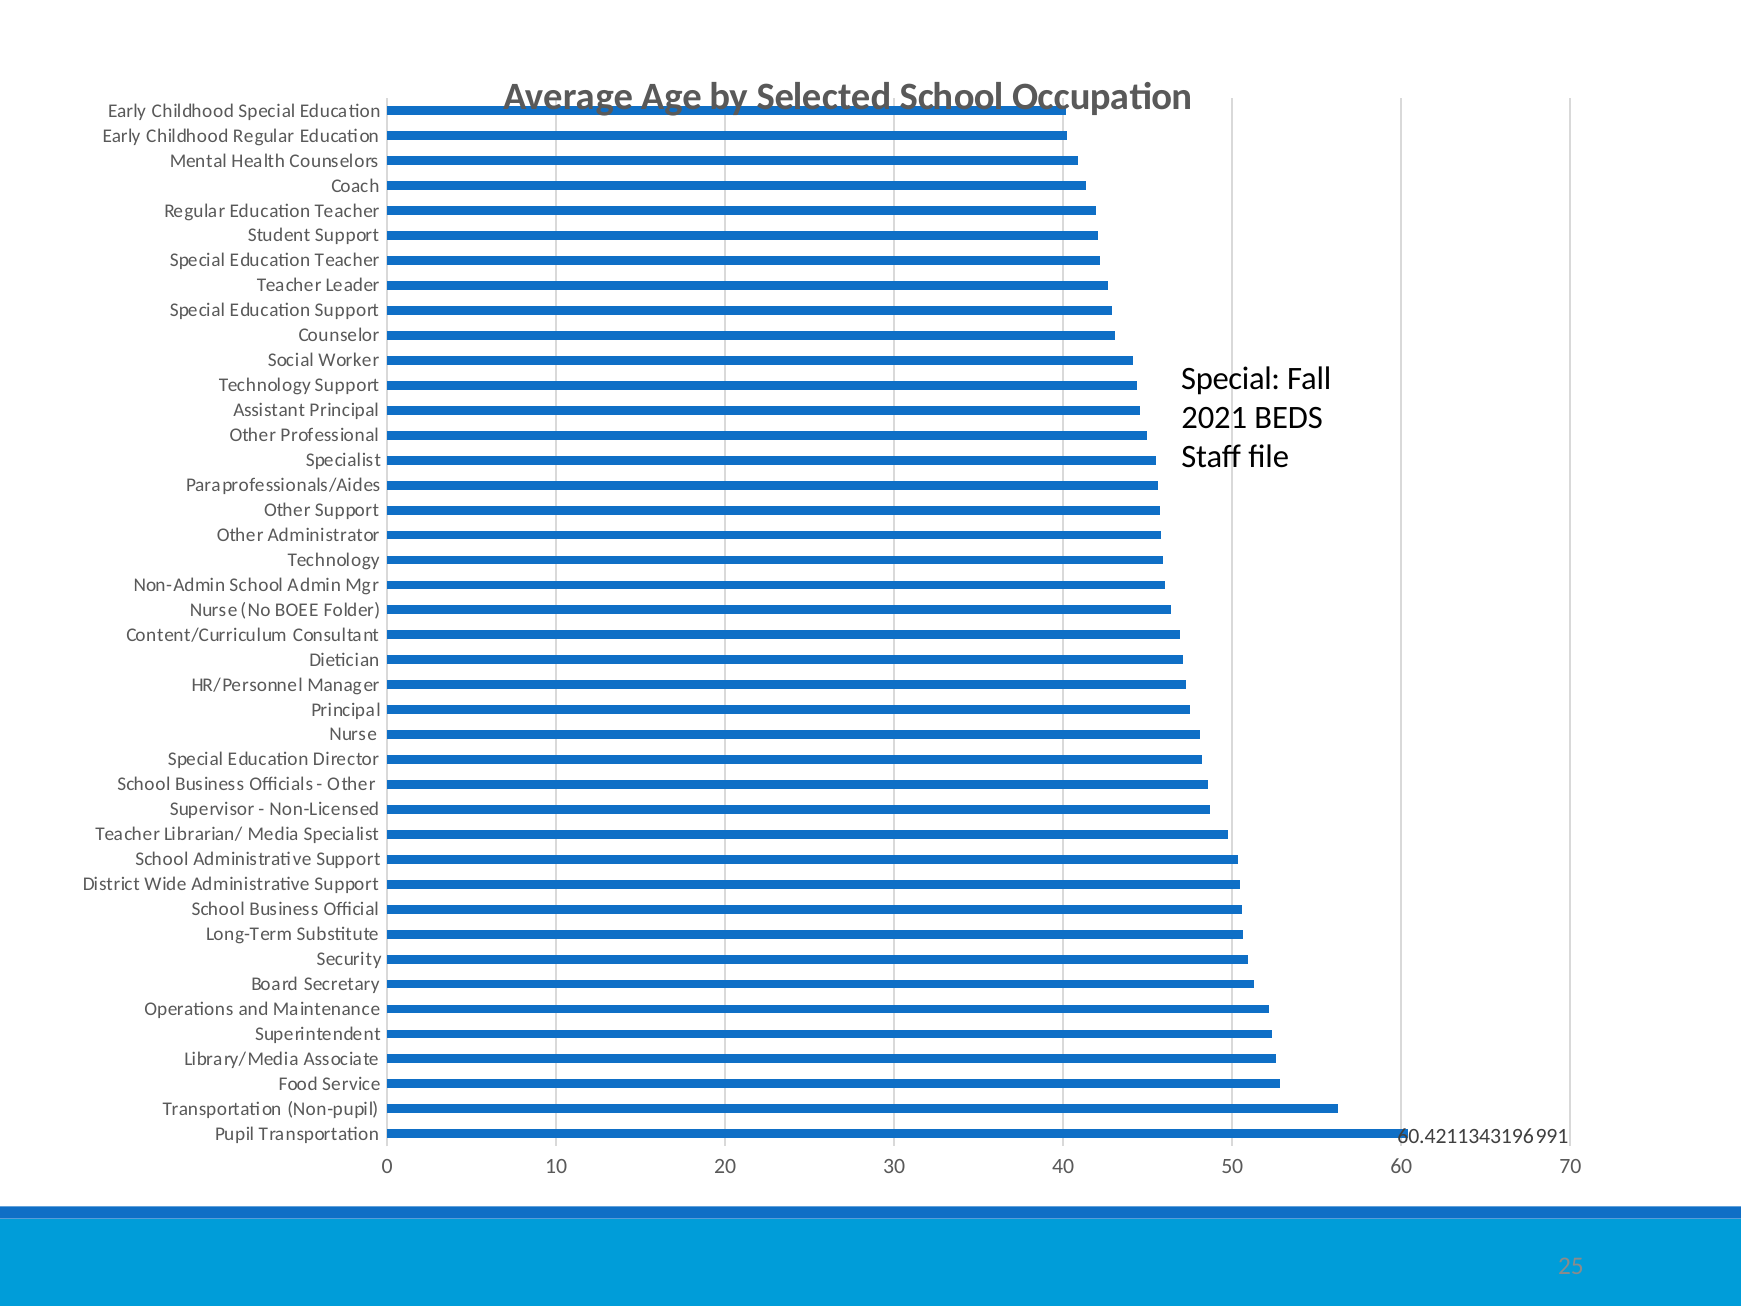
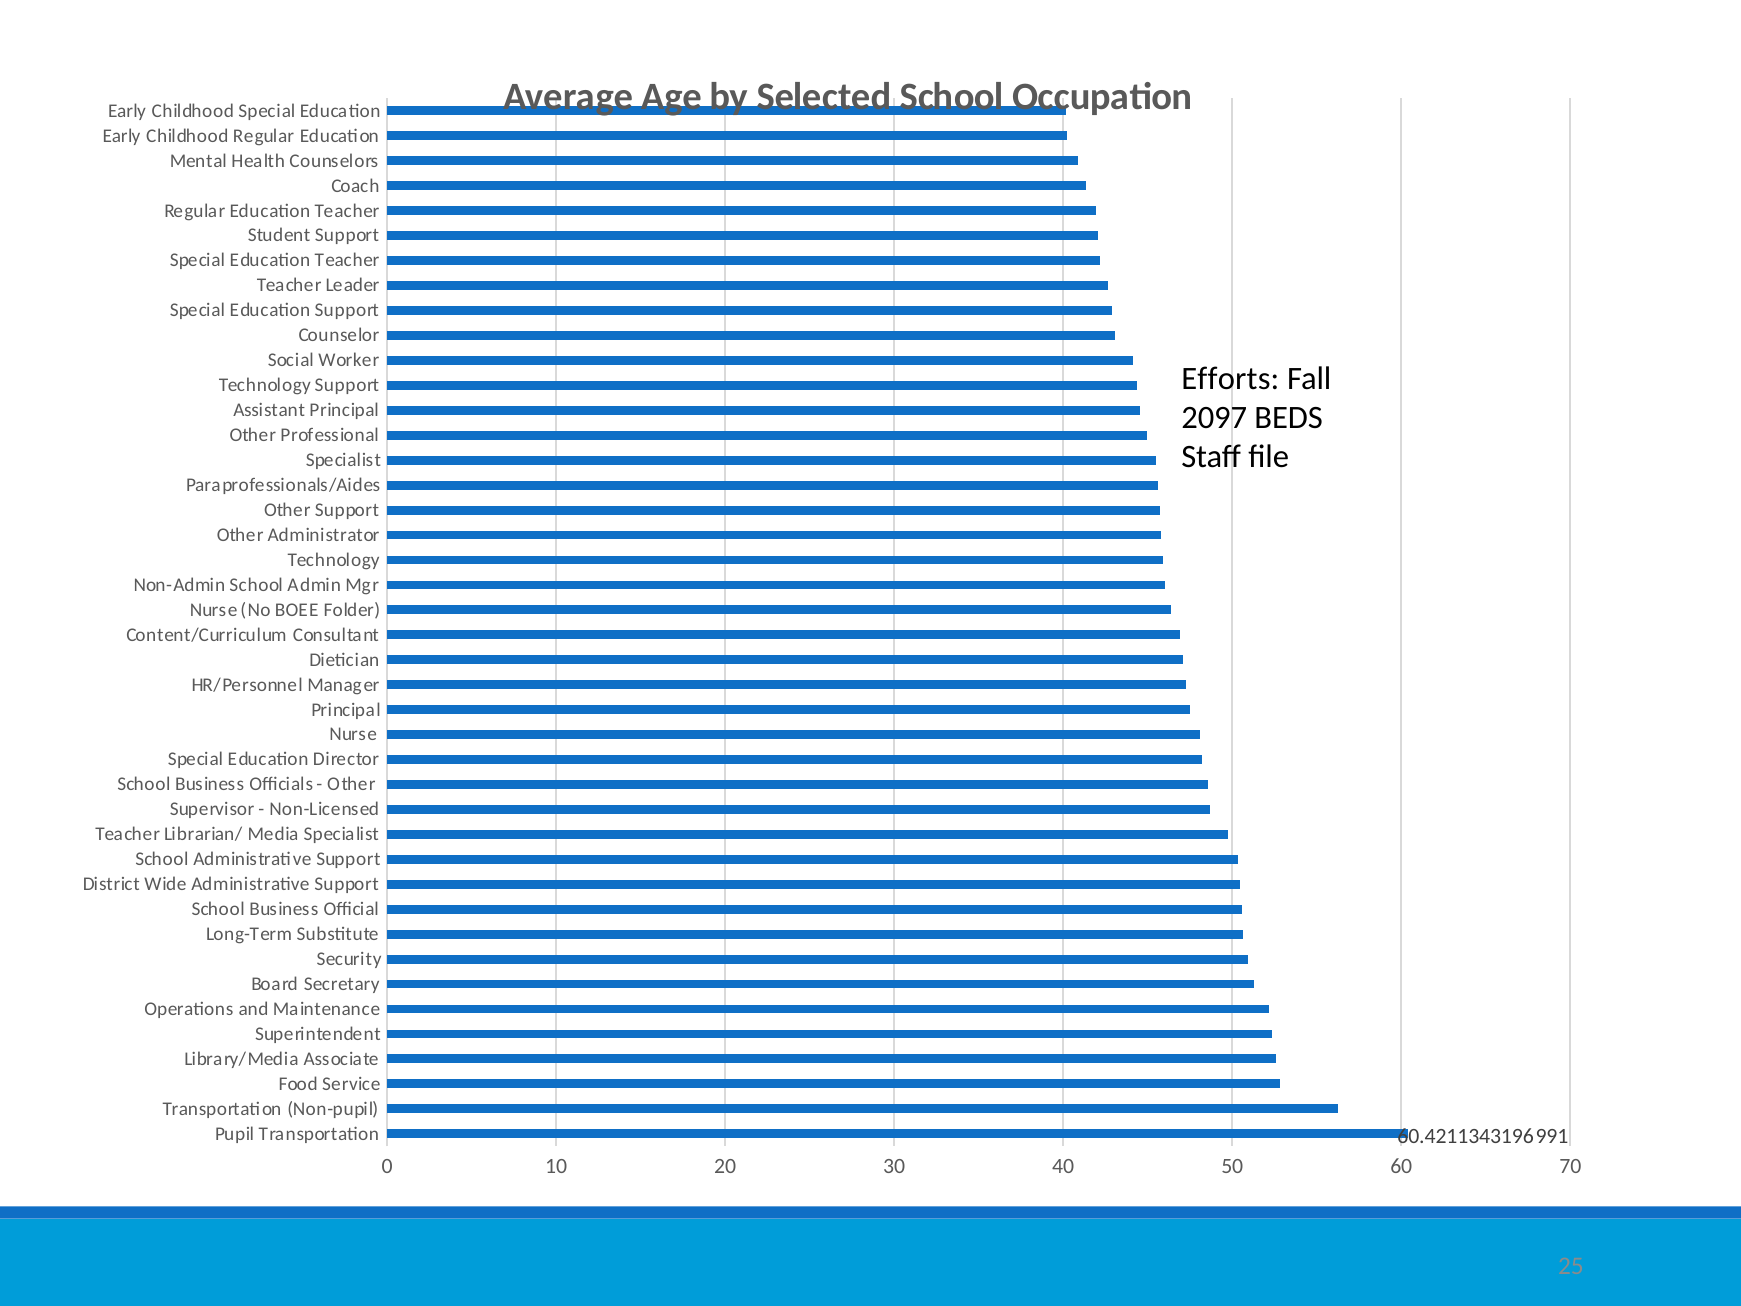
Special at (1231, 379): Special -> Efforts
2021: 2021 -> 2097
